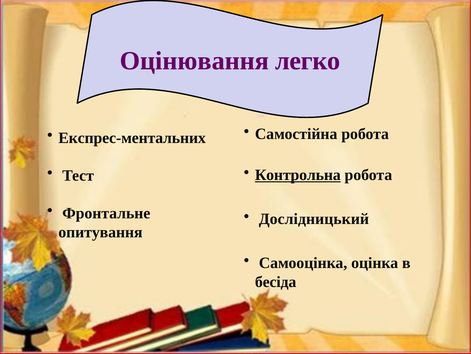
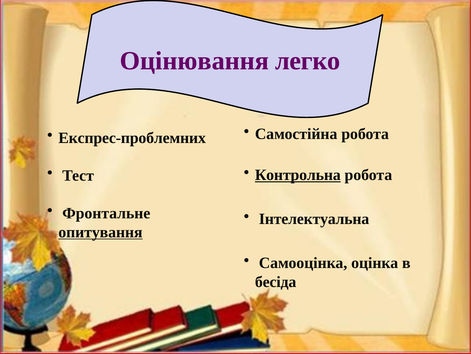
Експрес-ментальних: Експрес-ментальних -> Експрес-проблемних
Дослідницький: Дослідницький -> Інтелектуальна
опитування underline: none -> present
